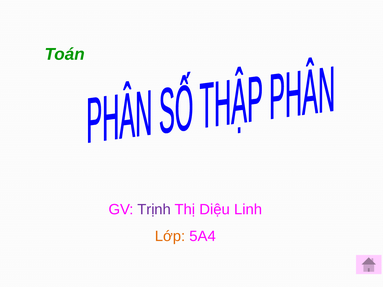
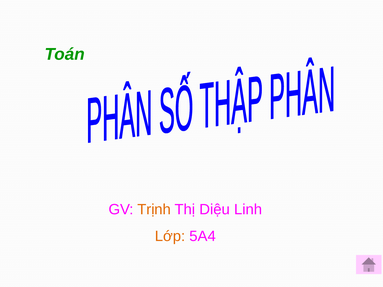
Trịnh colour: purple -> orange
